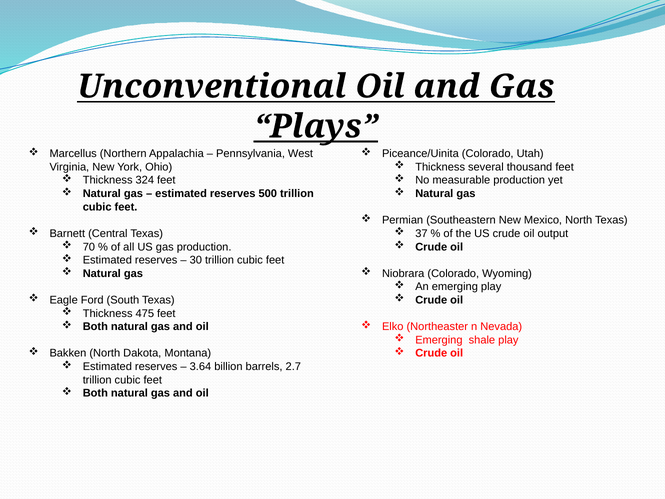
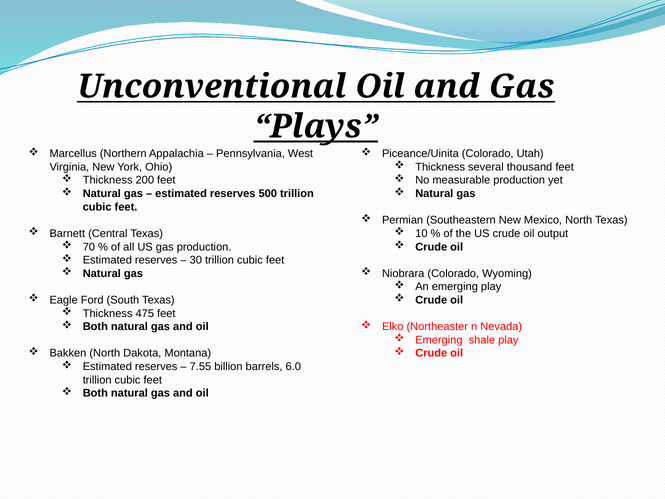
324: 324 -> 200
37: 37 -> 10
3.64: 3.64 -> 7.55
2.7: 2.7 -> 6.0
